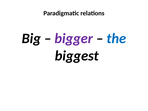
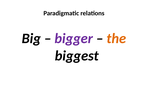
the colour: blue -> orange
